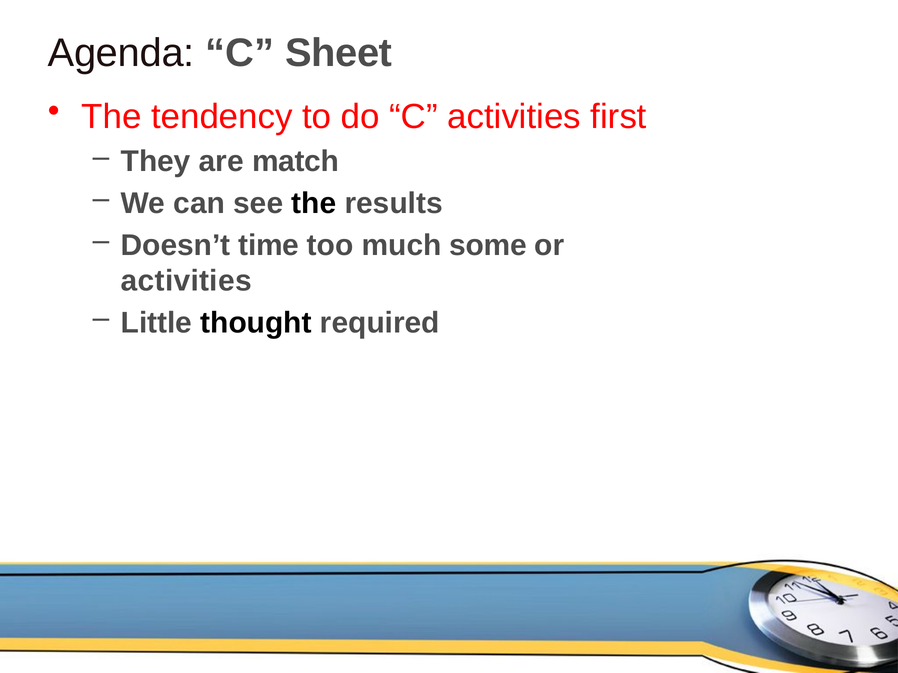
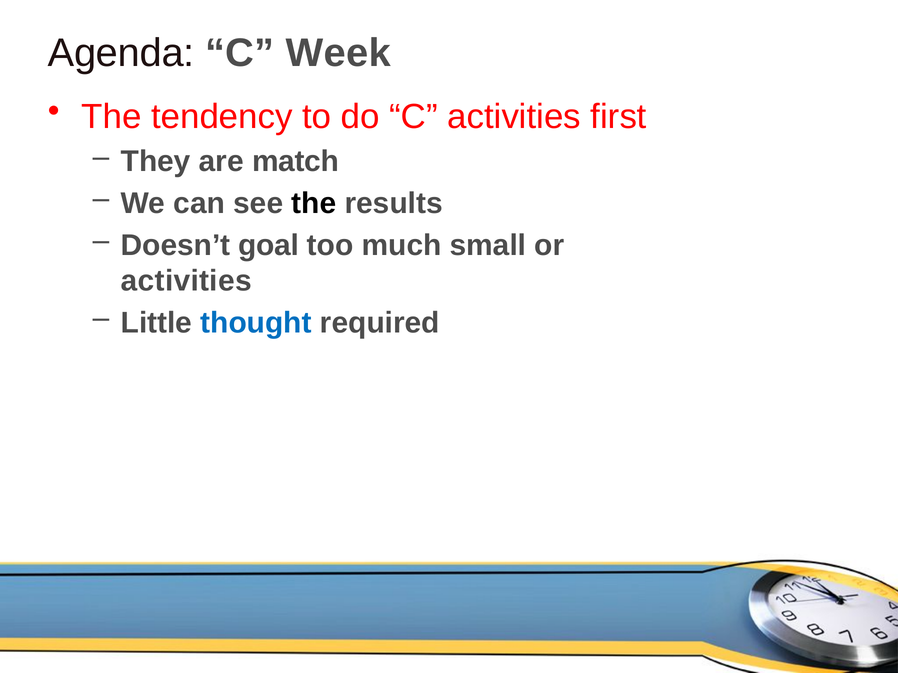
Sheet: Sheet -> Week
time: time -> goal
some: some -> small
thought colour: black -> blue
